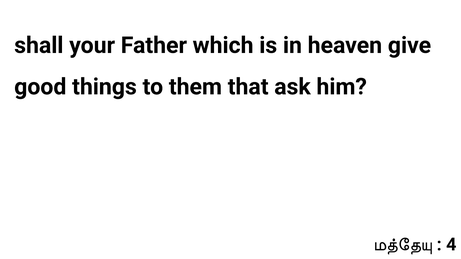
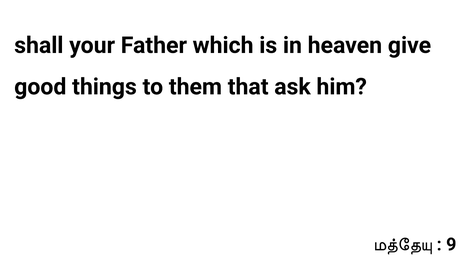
4: 4 -> 9
